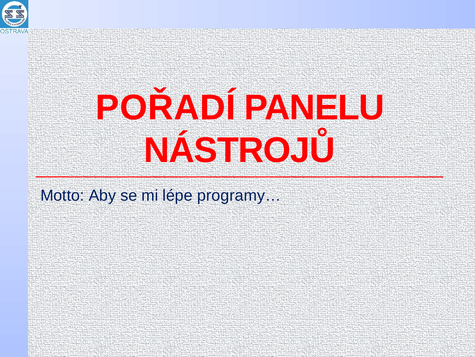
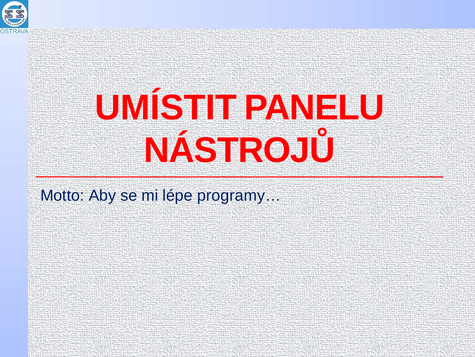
POŘADÍ: POŘADÍ -> UMÍSTIT
